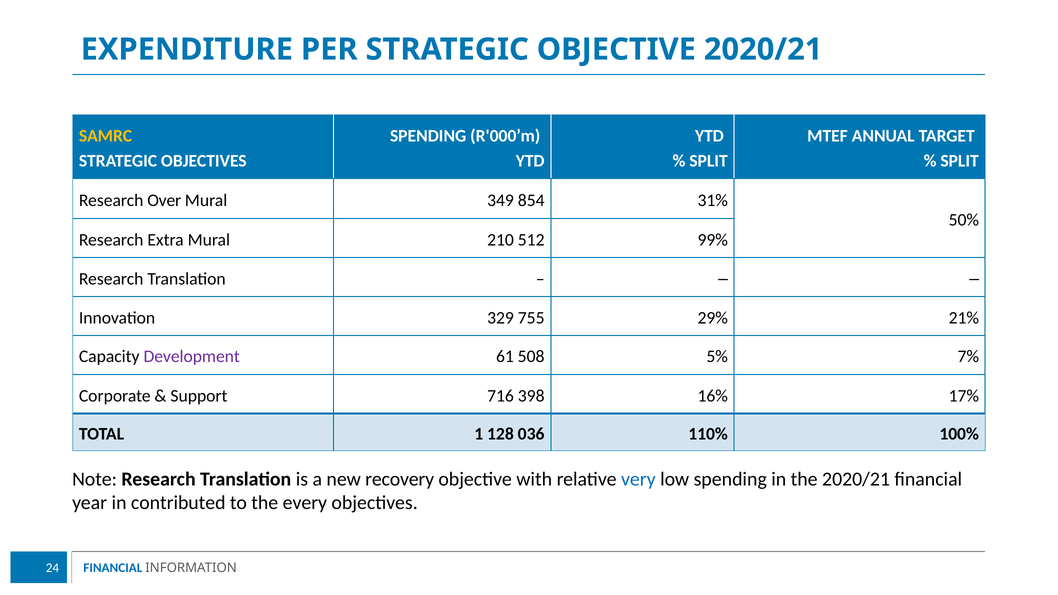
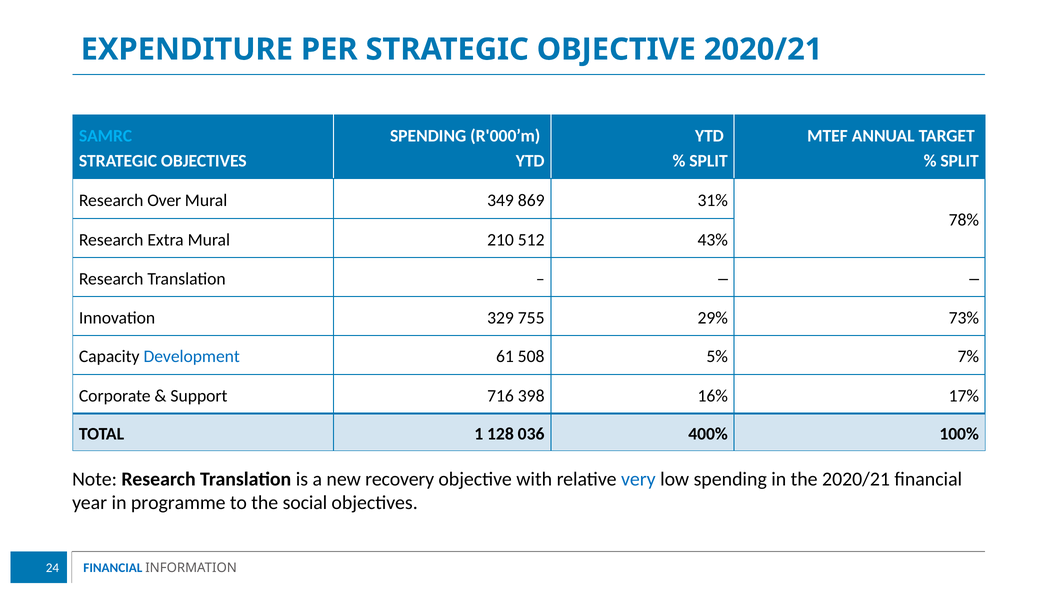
SAMRC colour: yellow -> light blue
854: 854 -> 869
50%: 50% -> 78%
99%: 99% -> 43%
21%: 21% -> 73%
Development colour: purple -> blue
110%: 110% -> 400%
contributed: contributed -> programme
every: every -> social
